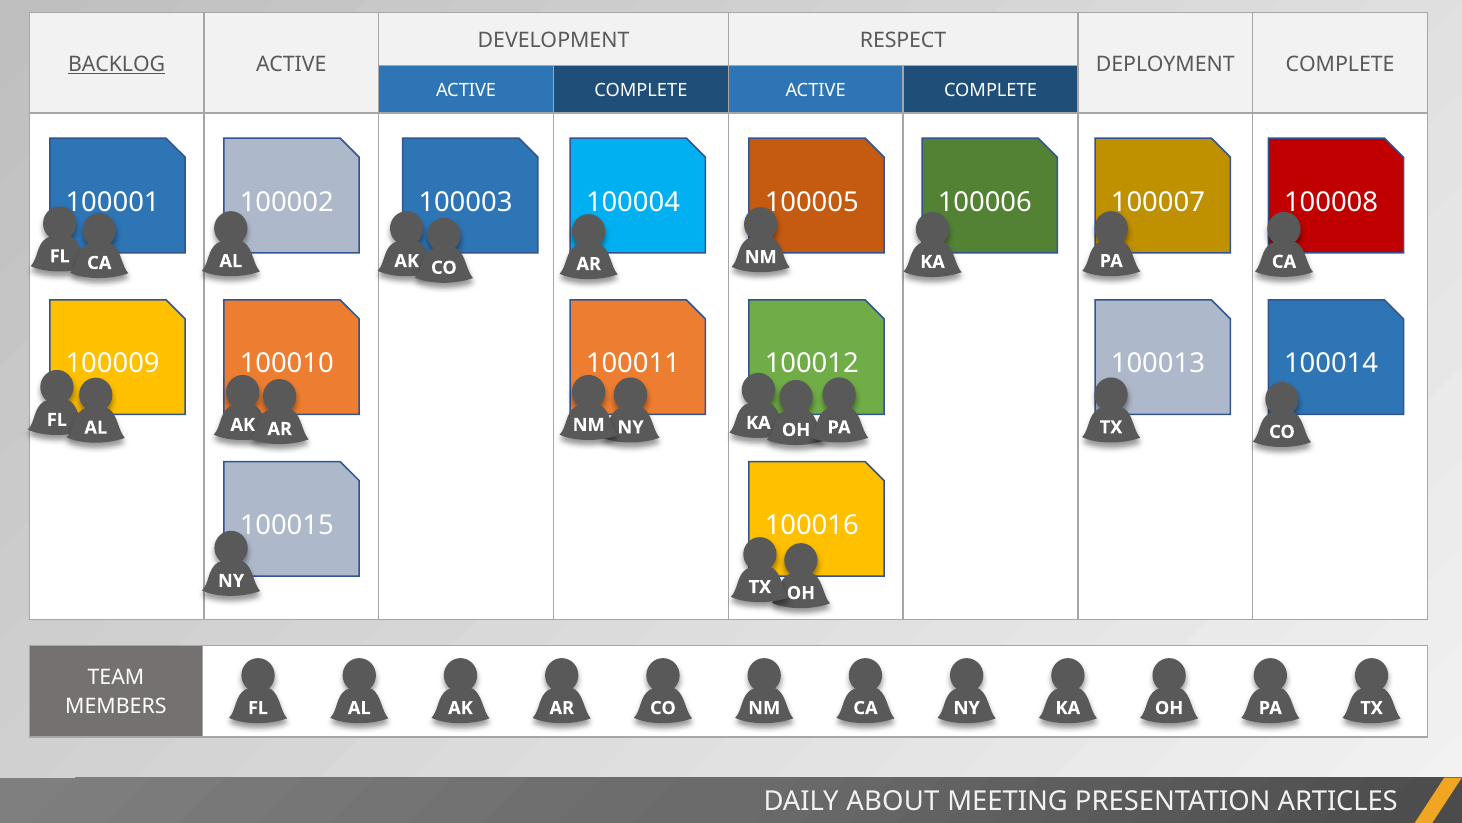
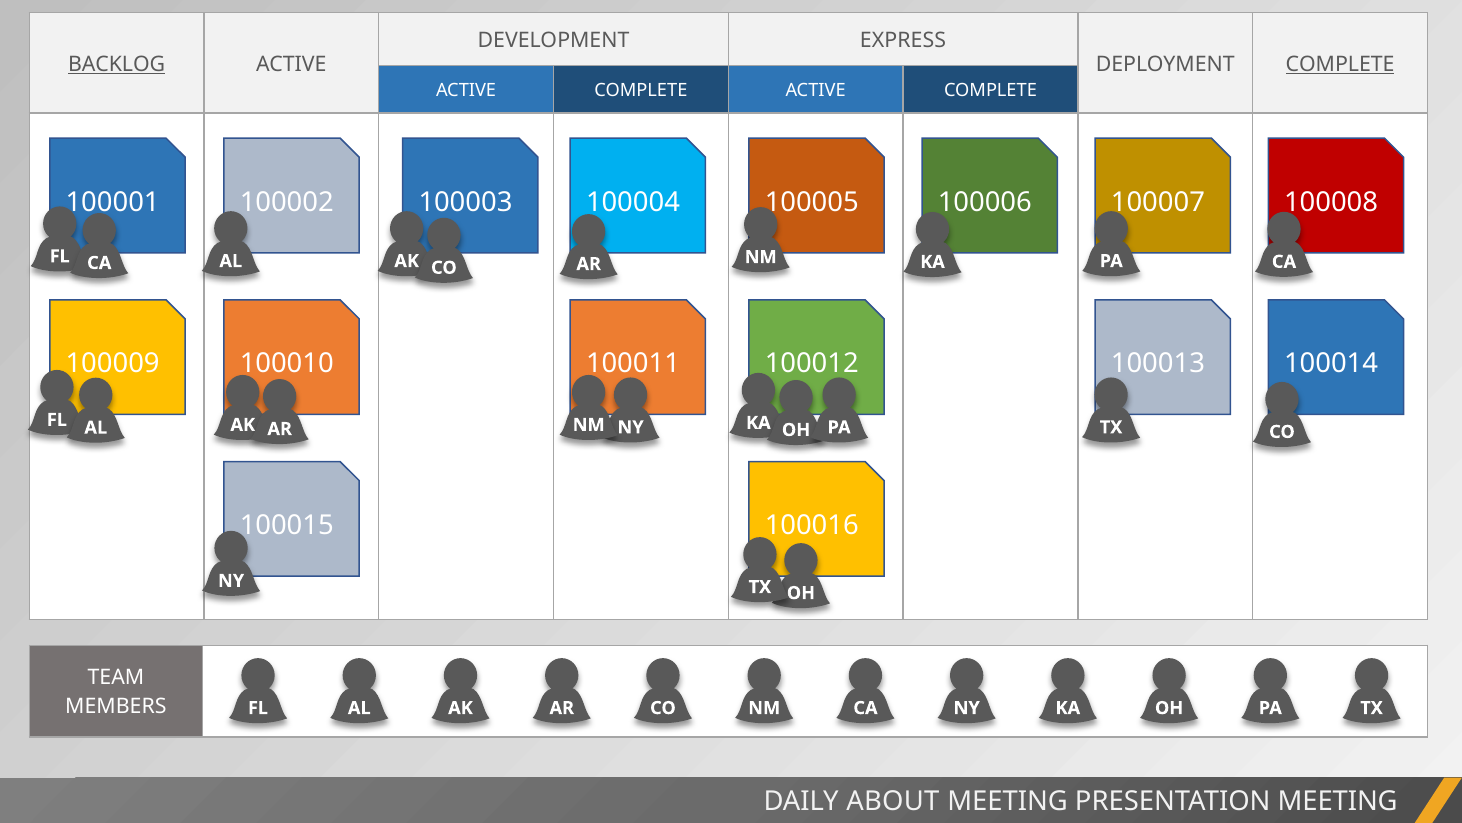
RESPECT: RESPECT -> EXPRESS
COMPLETE at (1340, 64) underline: none -> present
PRESENTATION ARTICLES: ARTICLES -> MEETING
